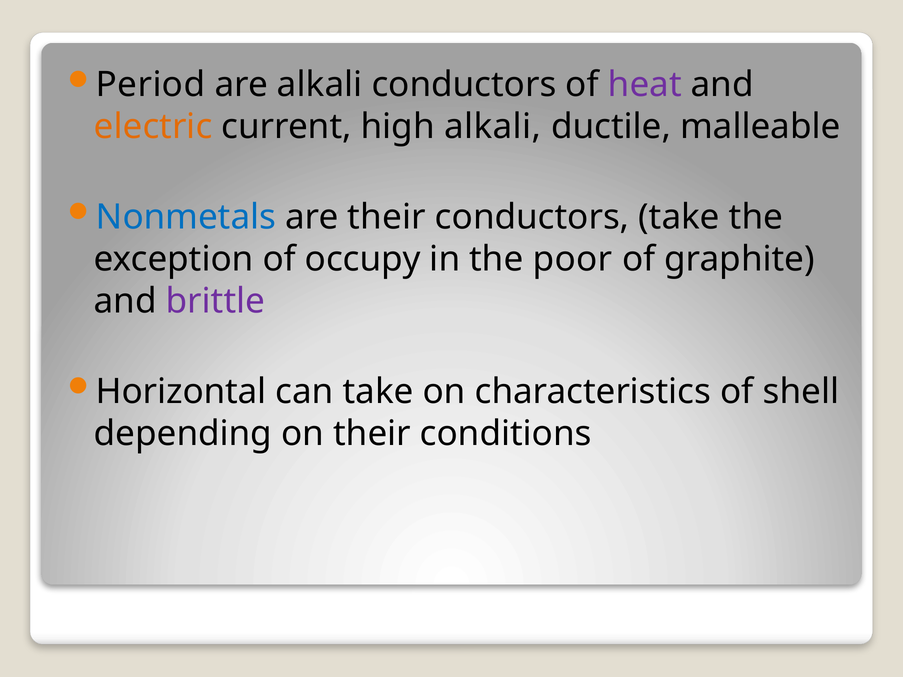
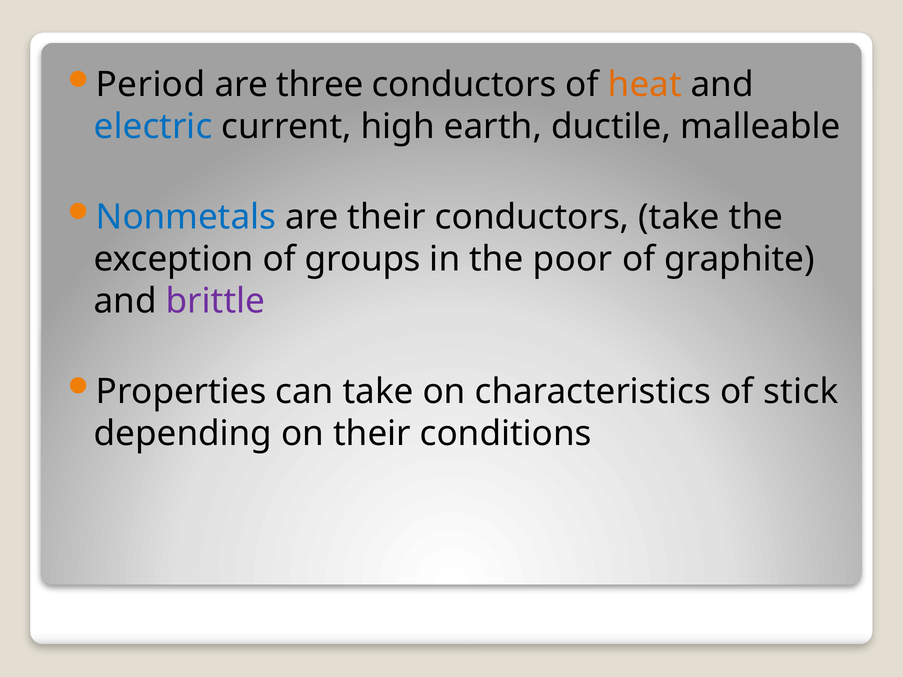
are alkali: alkali -> three
heat colour: purple -> orange
electric colour: orange -> blue
high alkali: alkali -> earth
occupy: occupy -> groups
Horizontal: Horizontal -> Properties
shell: shell -> stick
